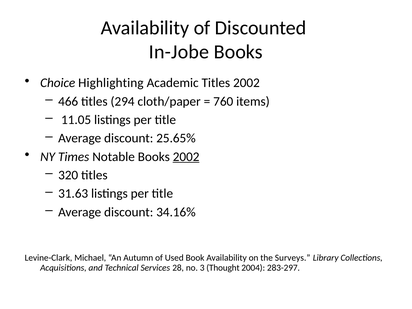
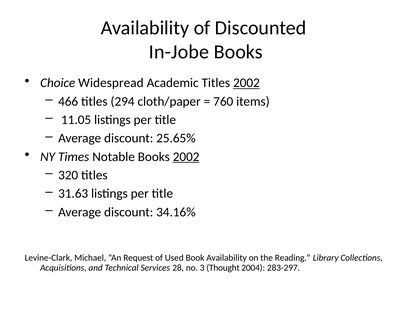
Highlighting: Highlighting -> Widespread
2002 at (246, 83) underline: none -> present
Autumn: Autumn -> Request
Surveys: Surveys -> Reading
